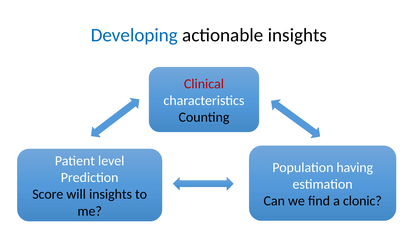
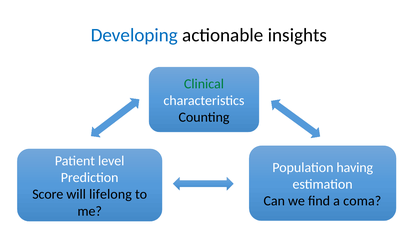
Clinical colour: red -> green
will insights: insights -> lifelong
clonic: clonic -> coma
